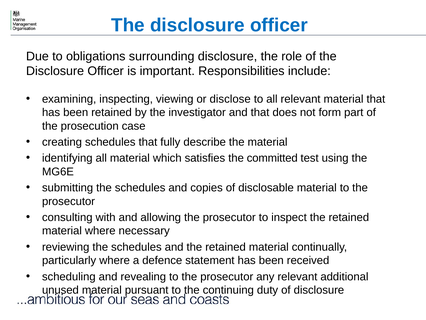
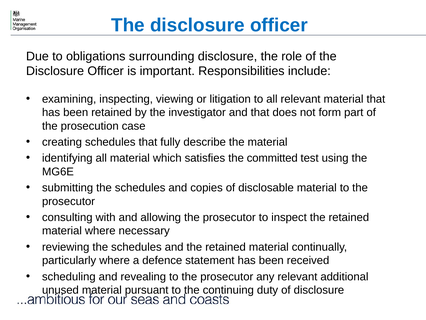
disclose: disclose -> litigation
